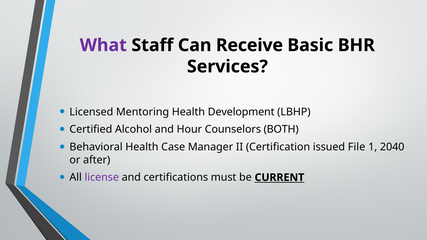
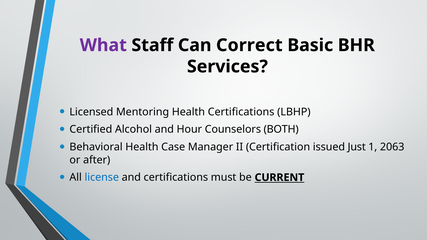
Receive: Receive -> Correct
Health Development: Development -> Certifications
File: File -> Just
2040: 2040 -> 2063
license colour: purple -> blue
